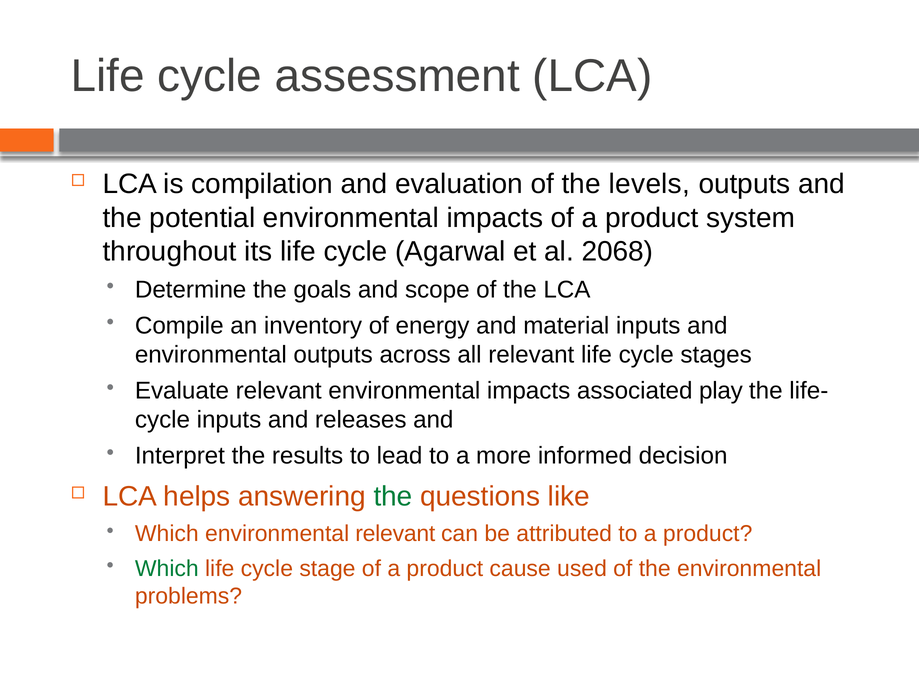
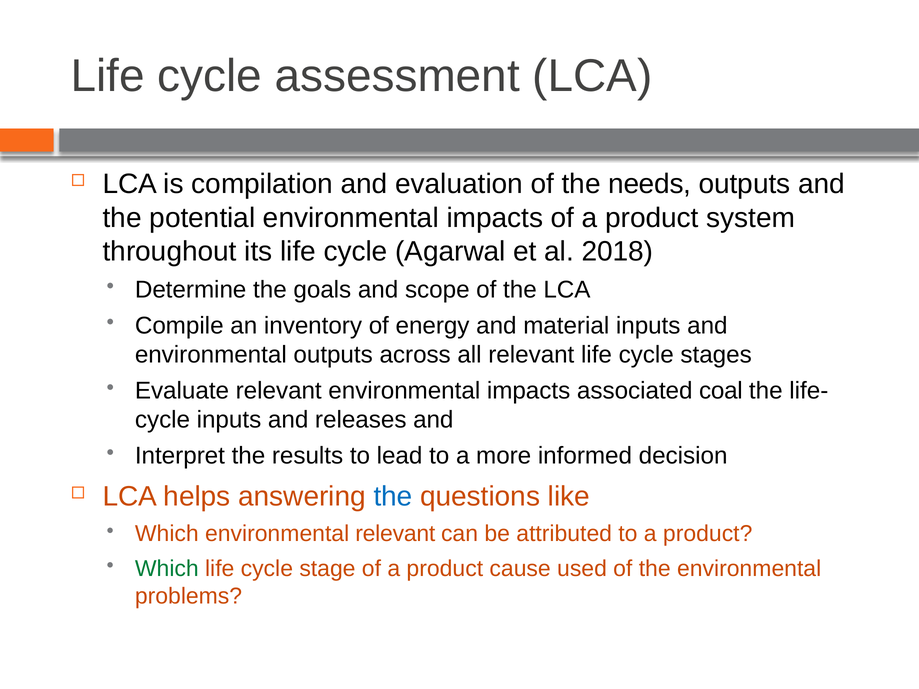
levels: levels -> needs
2068: 2068 -> 2018
play: play -> coal
the at (393, 497) colour: green -> blue
